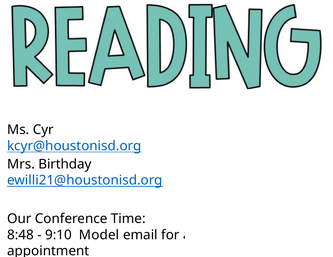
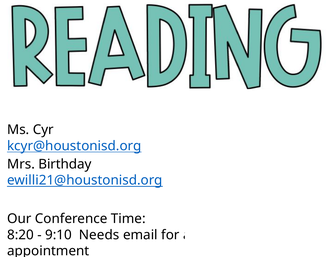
8:48: 8:48 -> 8:20
Model: Model -> Needs
